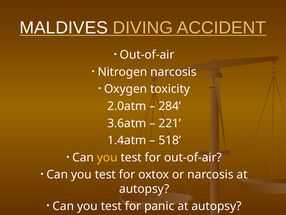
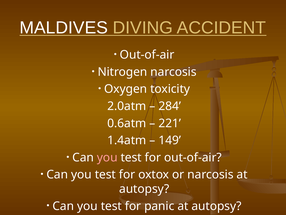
3.6atm: 3.6atm -> 0.6atm
518: 518 -> 149
you at (107, 157) colour: yellow -> pink
